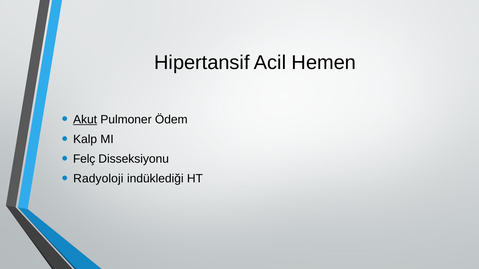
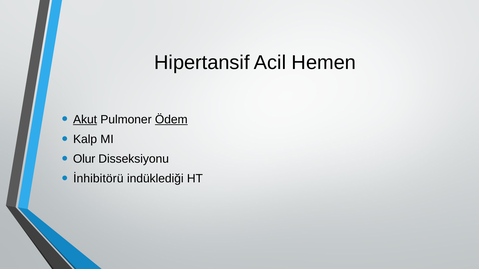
Ödem underline: none -> present
Felç: Felç -> Olur
Radyoloji: Radyoloji -> İnhibitörü
